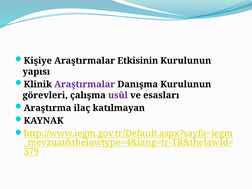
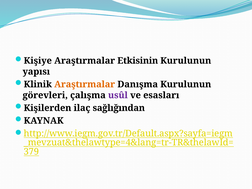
Araştırmalar at (85, 84) colour: purple -> orange
Araştırma: Araştırma -> Kişilerden
katılmayan: katılmayan -> sağlığından
